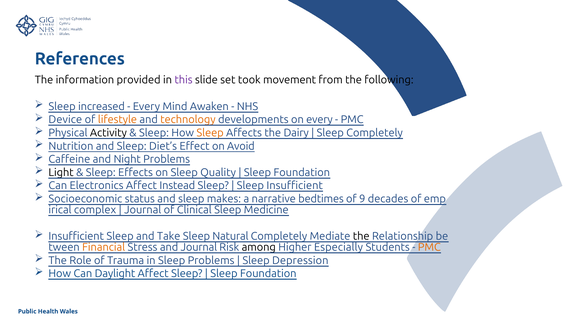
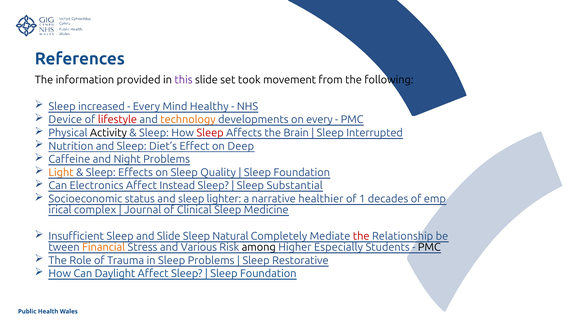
Awaken: Awaken -> Healthy
lifestyle colour: orange -> red
Sleep at (210, 133) colour: orange -> red
Dairy: Dairy -> Brain
Sleep Completely: Completely -> Interrupted
Avoid: Avoid -> Deep
Light colour: black -> orange
Sleep Insufficient: Insufficient -> Substantial
makes: makes -> lighter
bedtimes: bedtimes -> healthier
9: 9 -> 1
and Take: Take -> Slide
the at (361, 236) colour: black -> red
and Journal: Journal -> Various
PMC at (429, 247) colour: orange -> black
Depression: Depression -> Restorative
